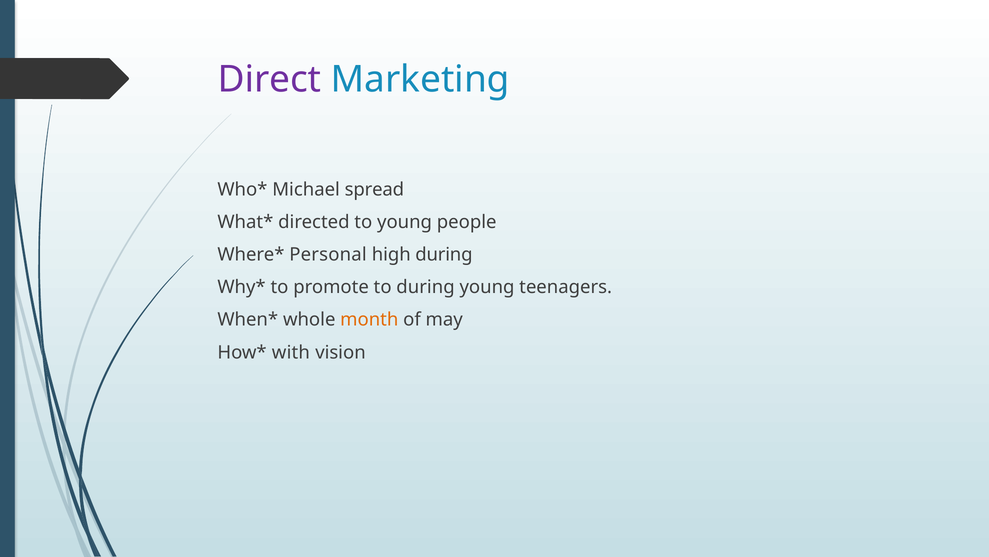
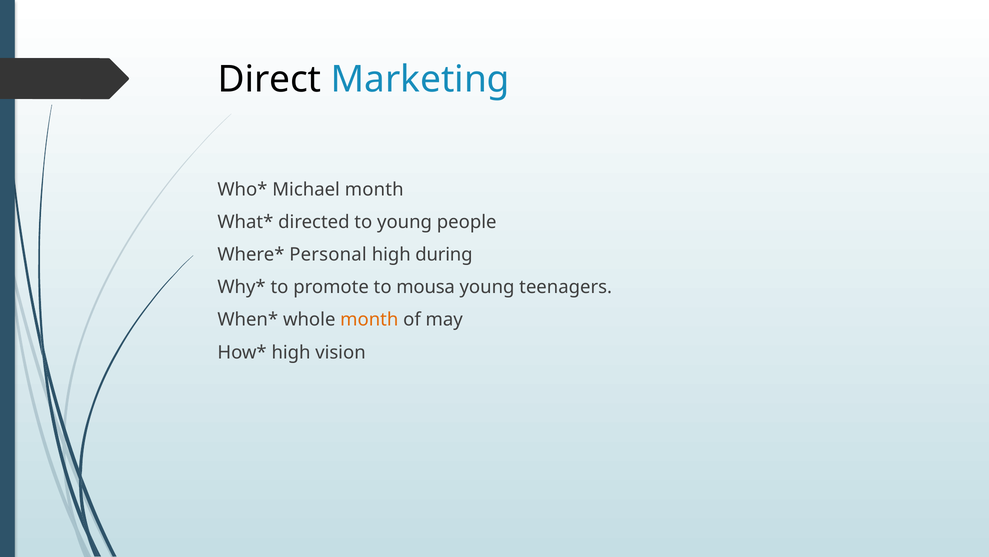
Direct colour: purple -> black
Michael spread: spread -> month
to during: during -> mousa
with at (291, 352): with -> high
